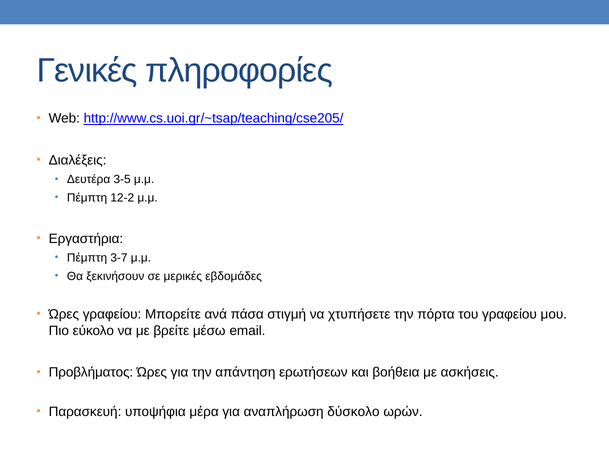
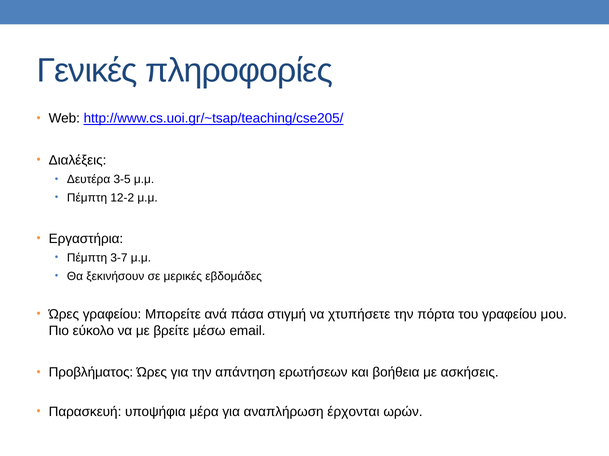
δύσκολο: δύσκολο -> έρχονται
